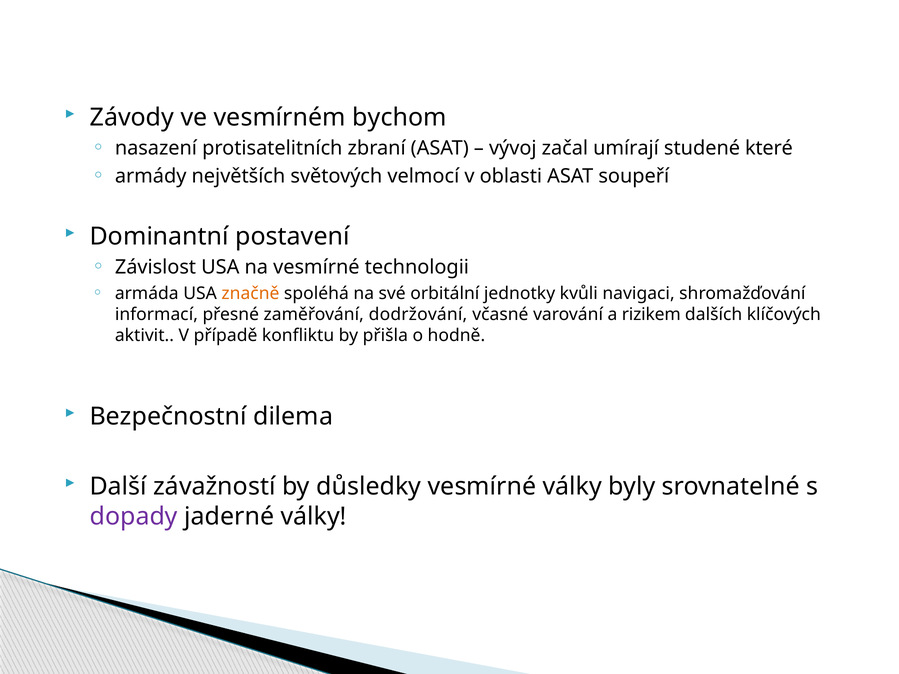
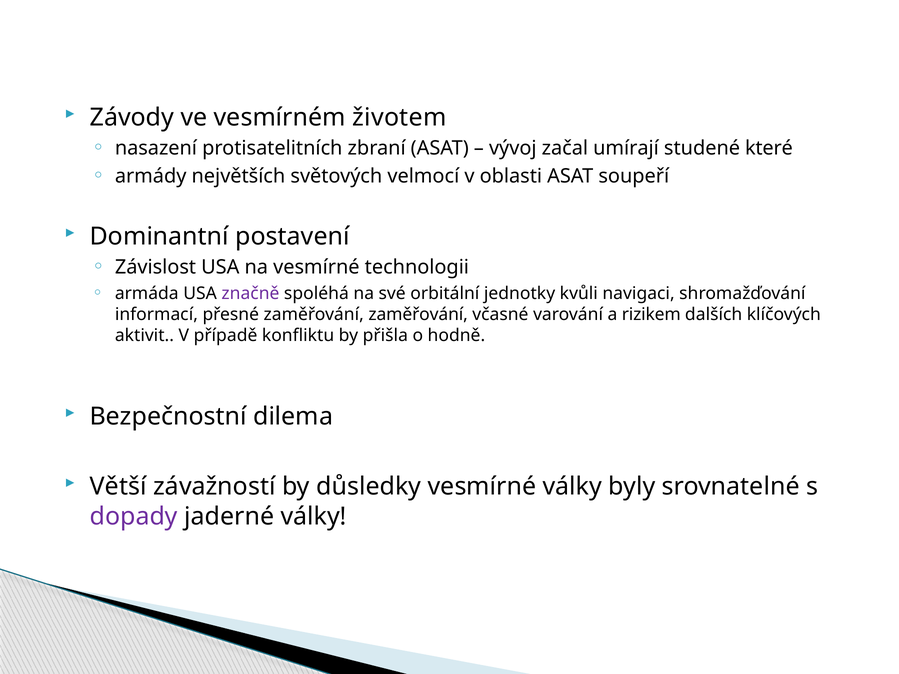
bychom: bychom -> životem
značně colour: orange -> purple
zaměřování dodržování: dodržování -> zaměřování
Další: Další -> Větší
